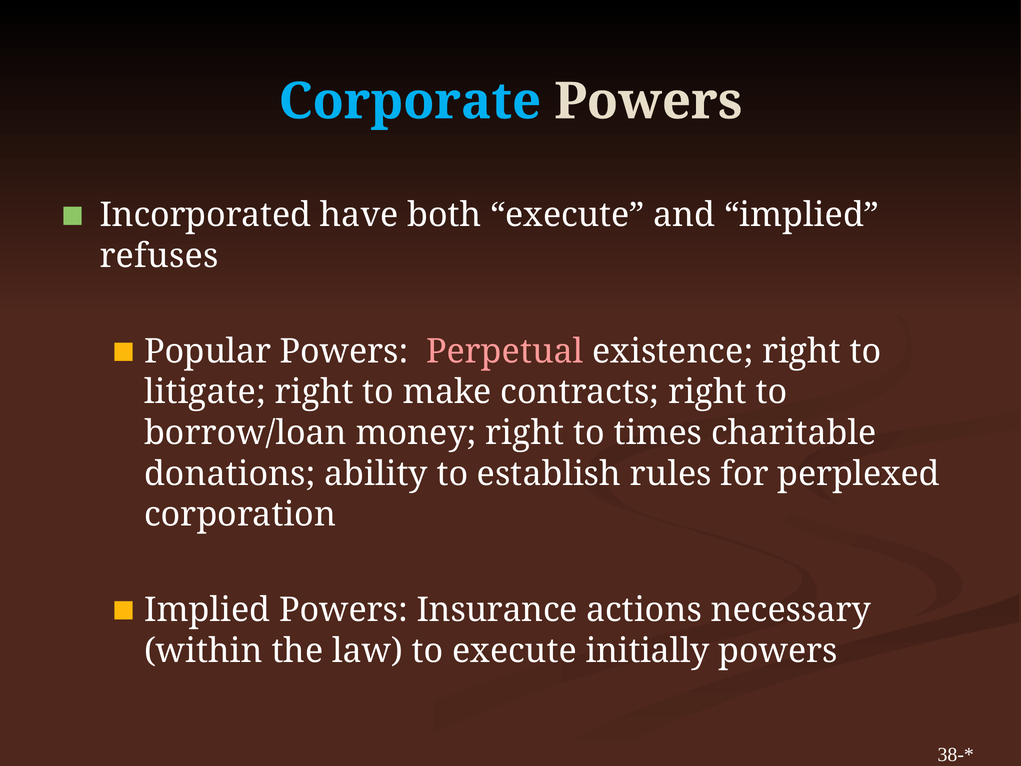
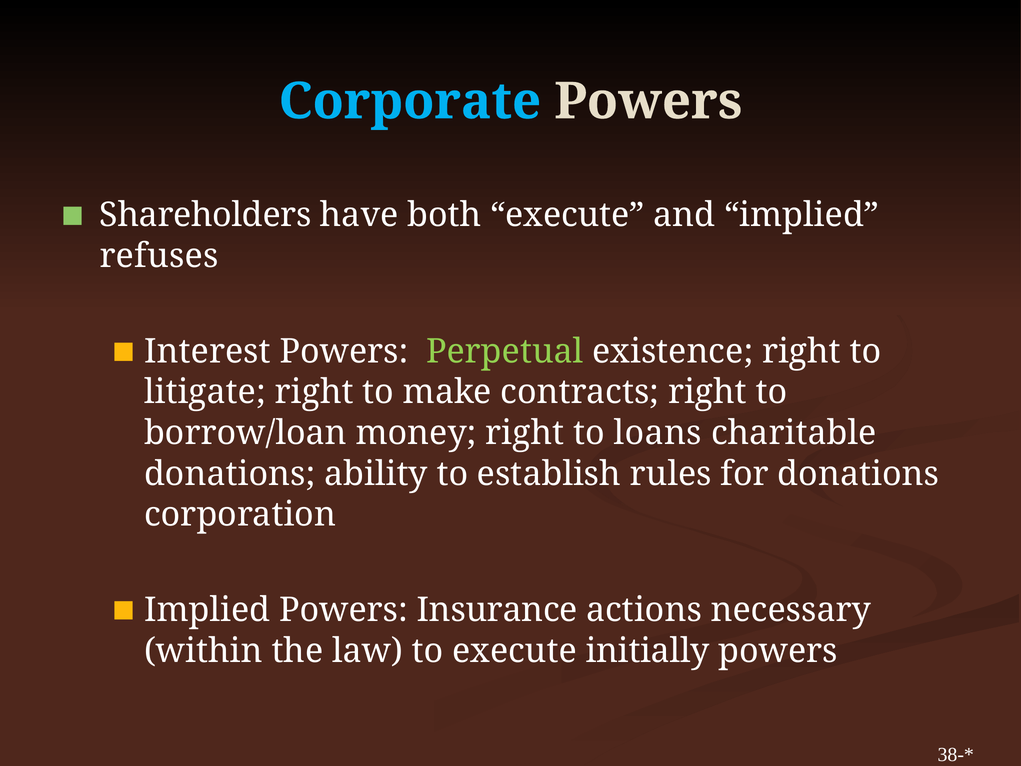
Incorporated: Incorporated -> Shareholders
Popular: Popular -> Interest
Perpetual colour: pink -> light green
times: times -> loans
for perplexed: perplexed -> donations
